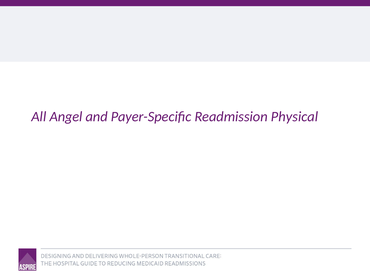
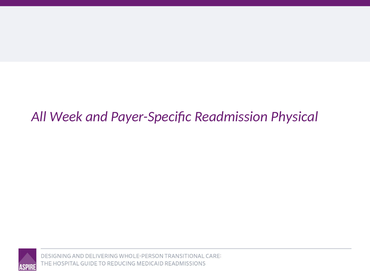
Angel: Angel -> Week
